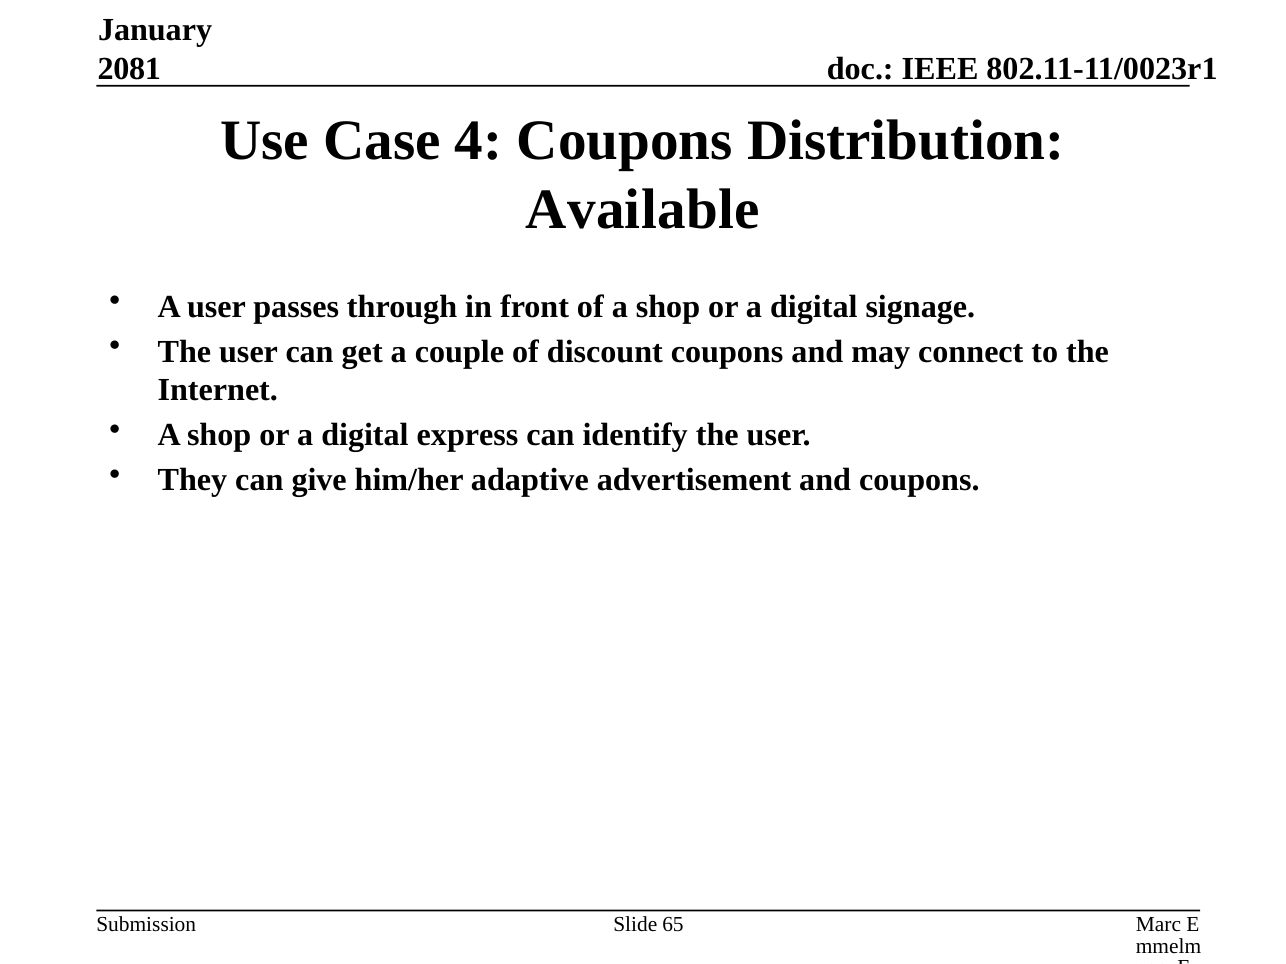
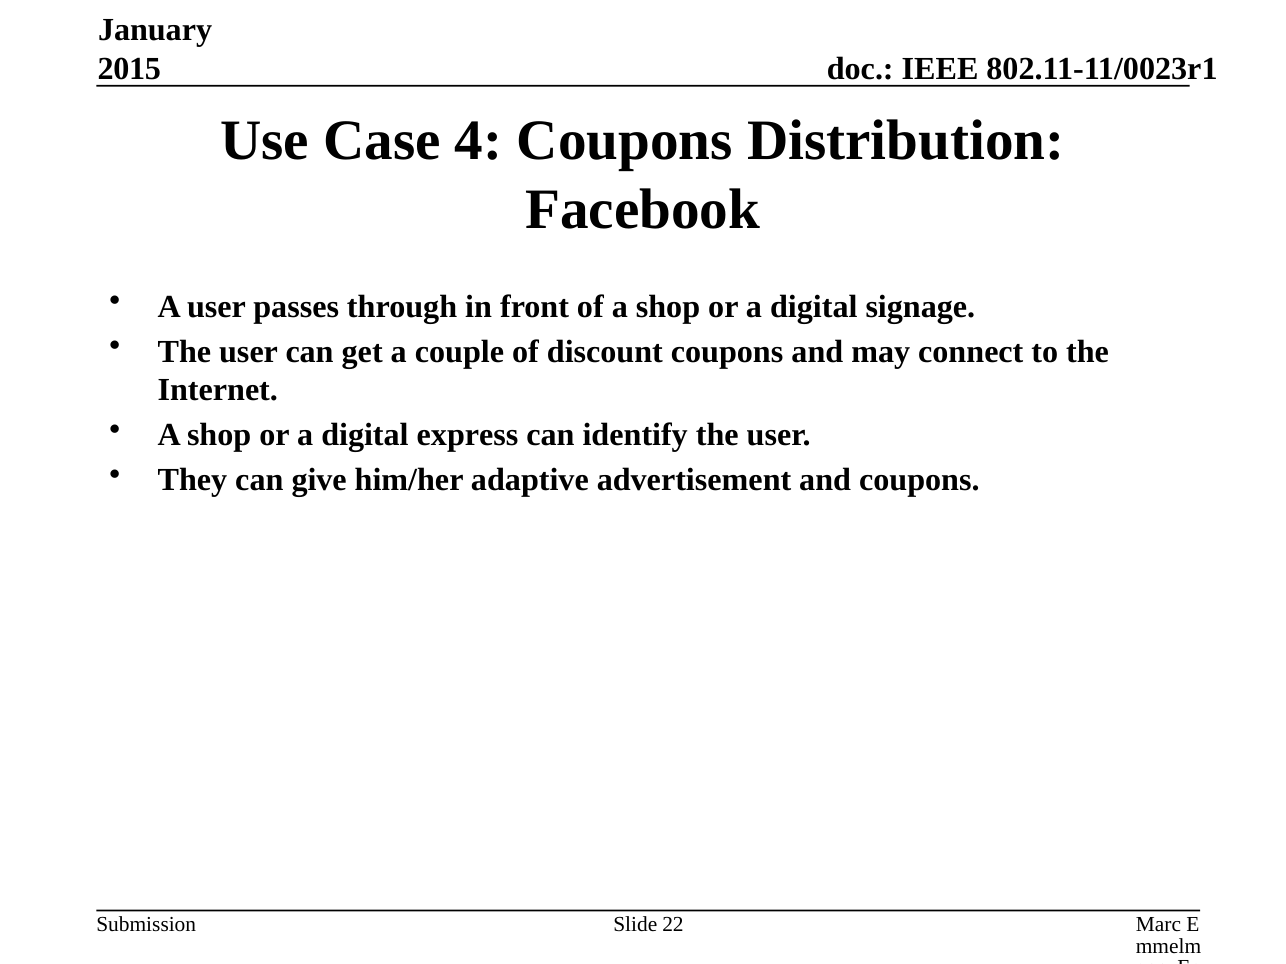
2081: 2081 -> 2015
Available: Available -> Facebook
65: 65 -> 22
